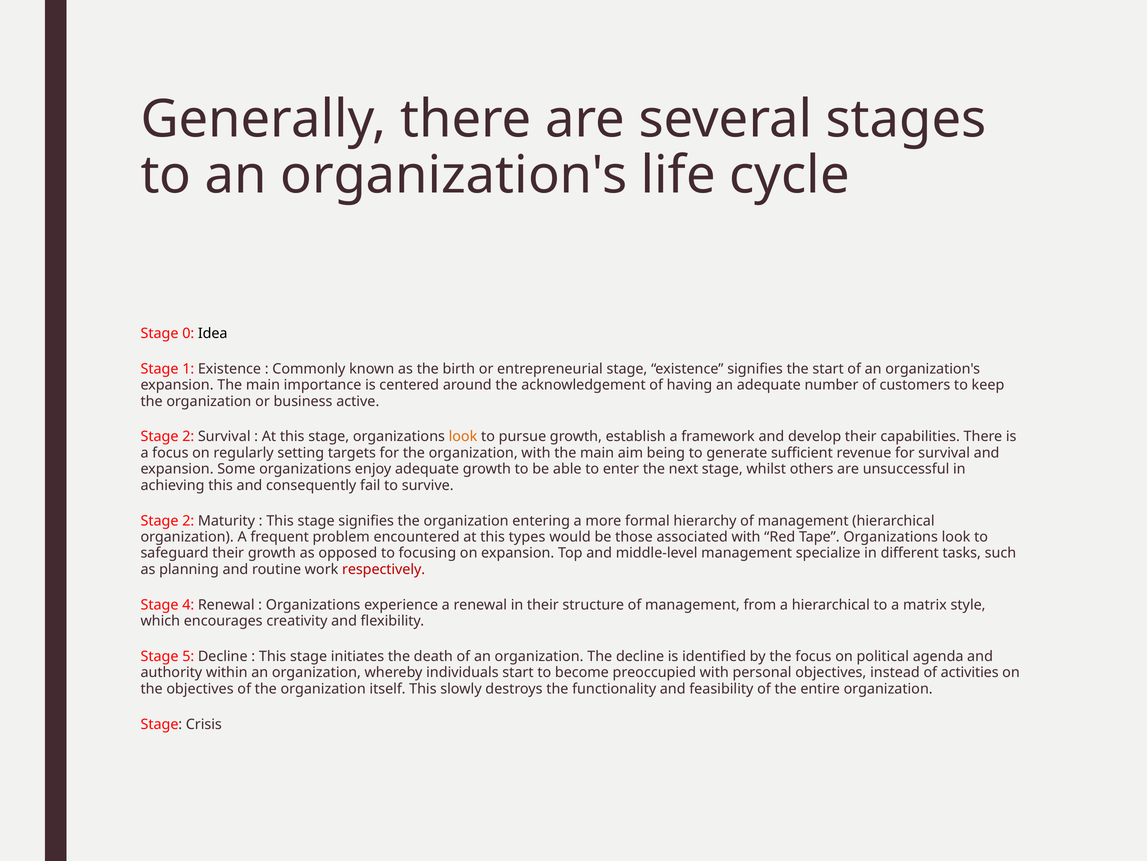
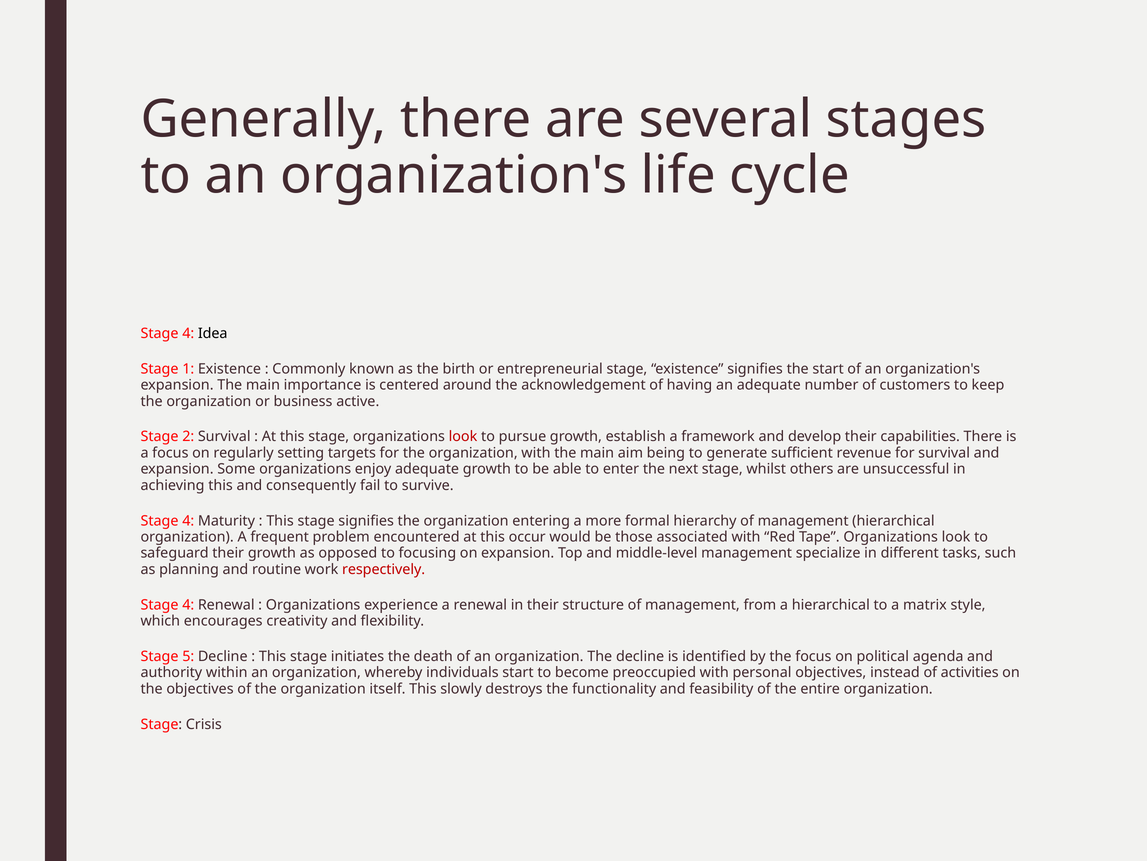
0 at (188, 333): 0 -> 4
look at (463, 436) colour: orange -> red
2 at (188, 520): 2 -> 4
types: types -> occur
